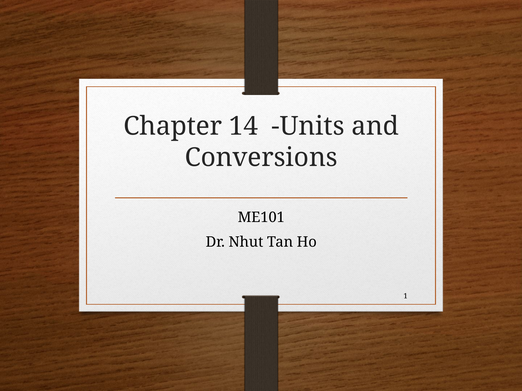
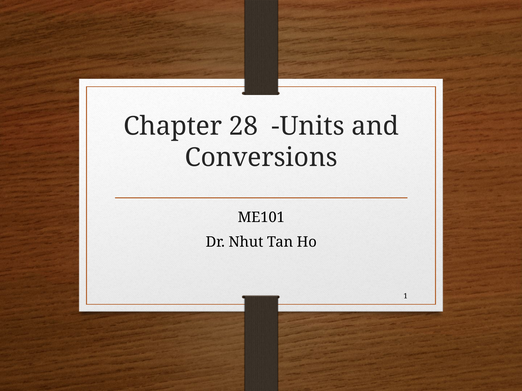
14: 14 -> 28
